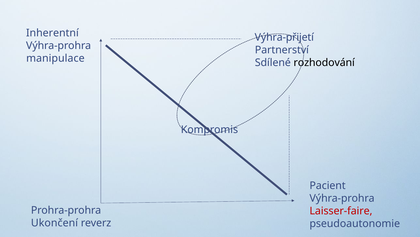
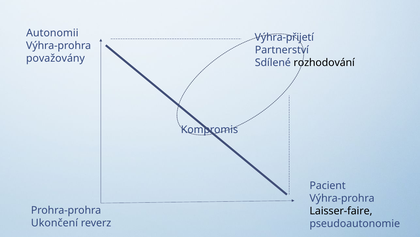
Inherentní: Inherentní -> Autonomii
manipulace: manipulace -> považovány
Laisser-faire colour: red -> black
